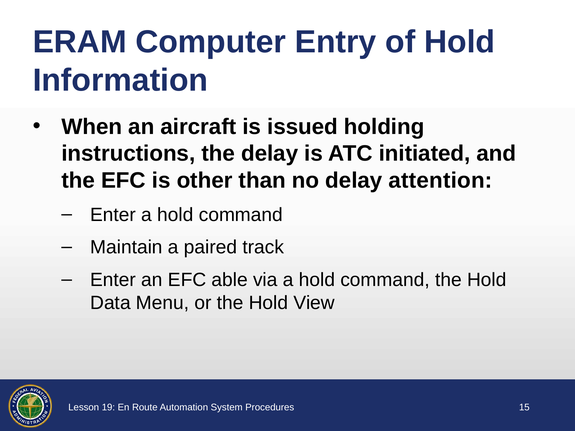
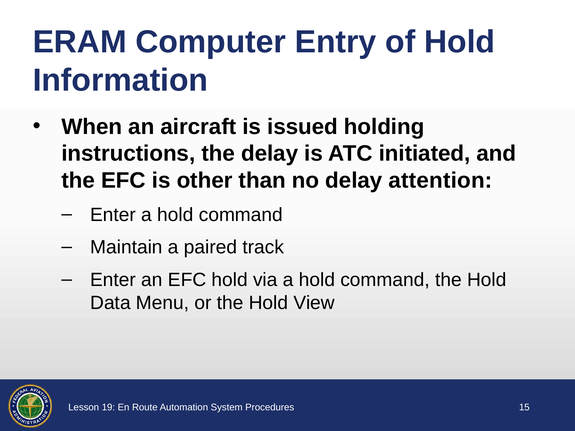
EFC able: able -> hold
